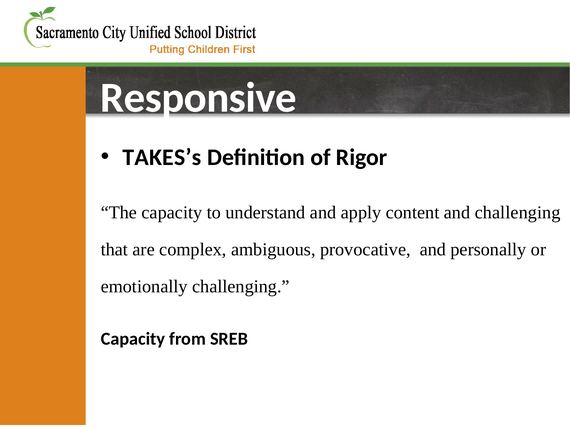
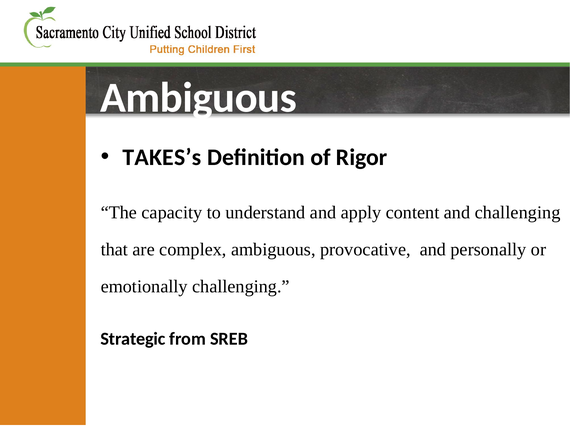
Responsive at (198, 98): Responsive -> Ambiguous
Capacity at (133, 339): Capacity -> Strategic
